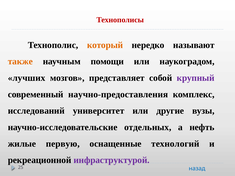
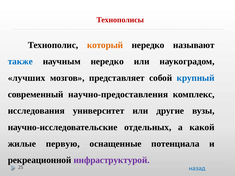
также colour: orange -> blue
научным помощи: помощи -> нередко
крупный colour: purple -> blue
исследований: исследований -> исследования
нефть: нефть -> какой
технологий: технологий -> потенциала
